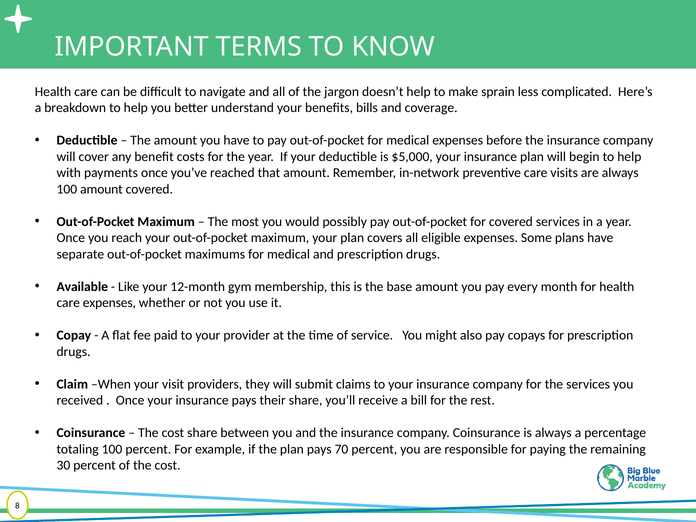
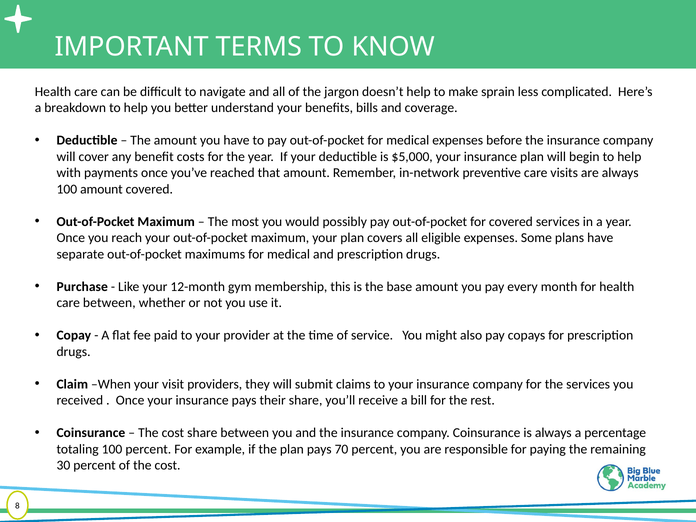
Available: Available -> Purchase
care expenses: expenses -> between
